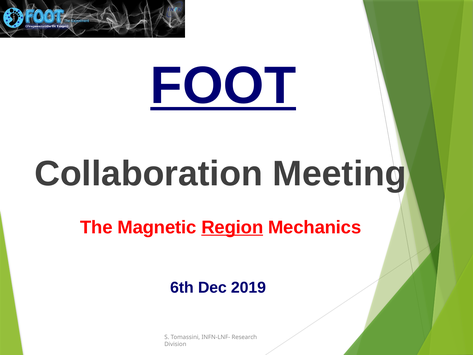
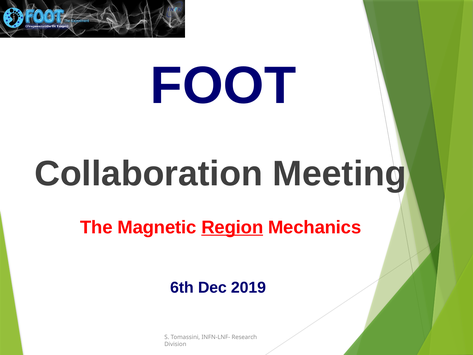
FOOT underline: present -> none
